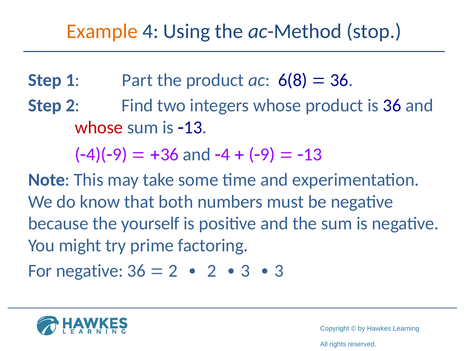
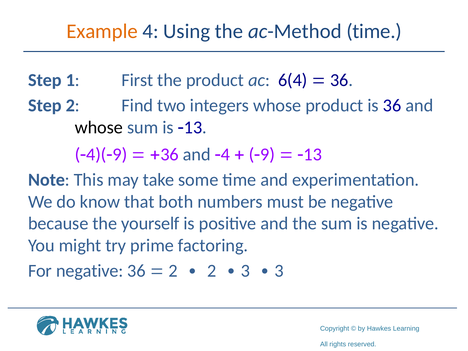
ac-Method stop: stop -> time
Part: Part -> First
6(8: 6(8 -> 6(4
whose at (99, 127) colour: red -> black
